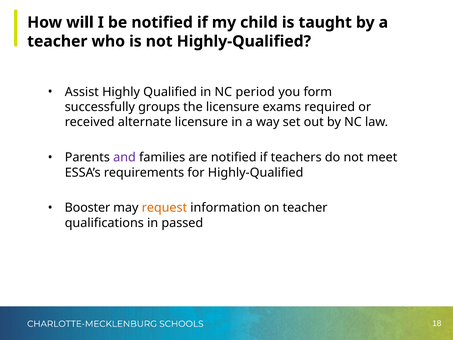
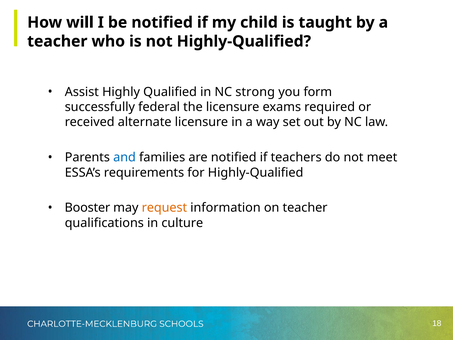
period: period -> strong
groups: groups -> federal
and colour: purple -> blue
passed: passed -> culture
